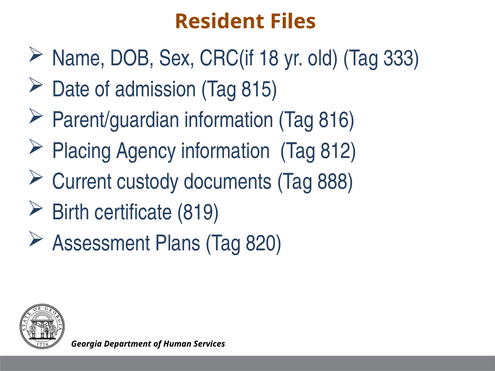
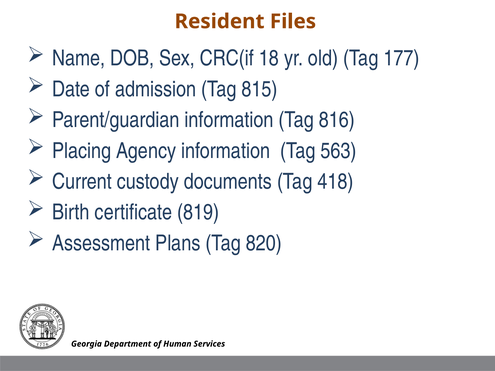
333: 333 -> 177
812: 812 -> 563
888: 888 -> 418
